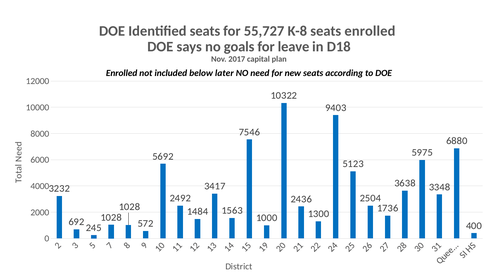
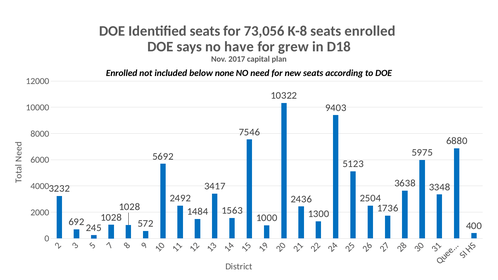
55,727: 55,727 -> 73,056
goals: goals -> have
leave: leave -> grew
later: later -> none
